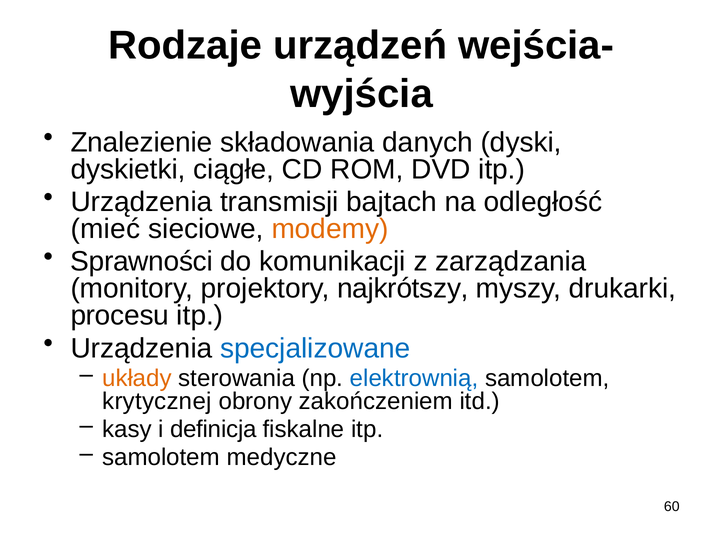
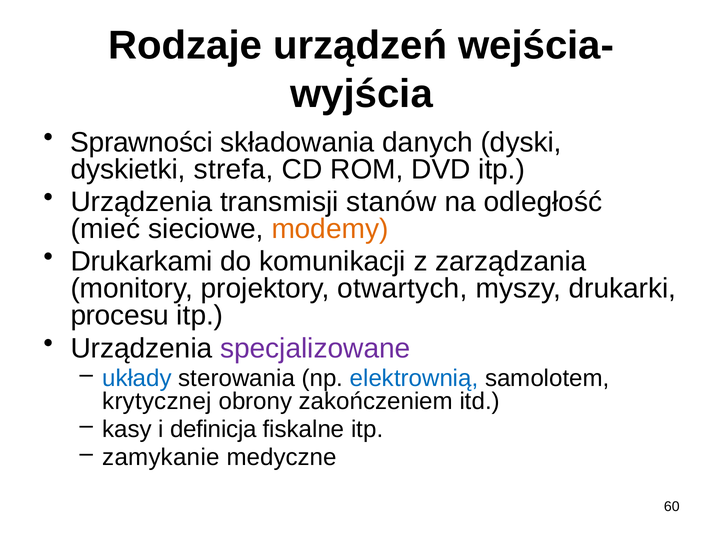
Znalezienie: Znalezienie -> Sprawności
ciągłe: ciągłe -> strefa
bajtach: bajtach -> stanów
Sprawności: Sprawności -> Drukarkami
najkrótszy: najkrótszy -> otwartych
specjalizowane colour: blue -> purple
układy colour: orange -> blue
samolotem at (161, 458): samolotem -> zamykanie
